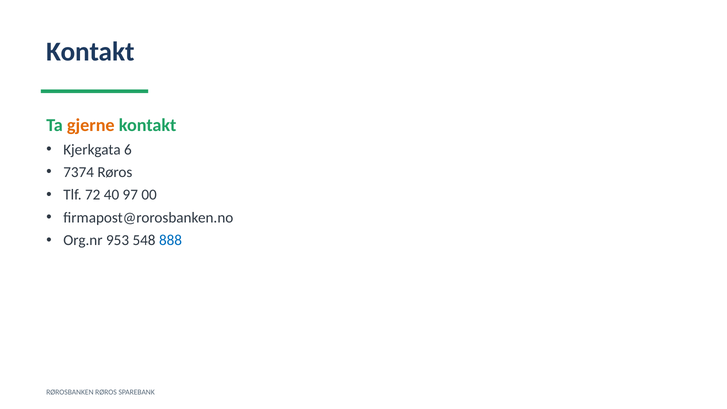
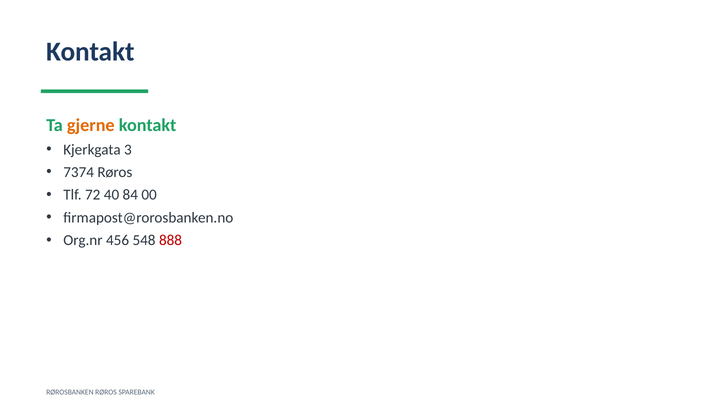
6: 6 -> 3
97: 97 -> 84
953: 953 -> 456
888 colour: blue -> red
